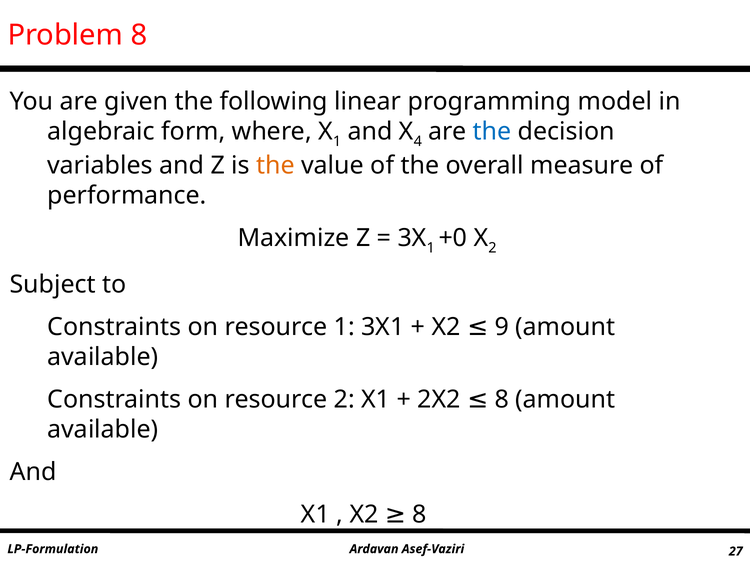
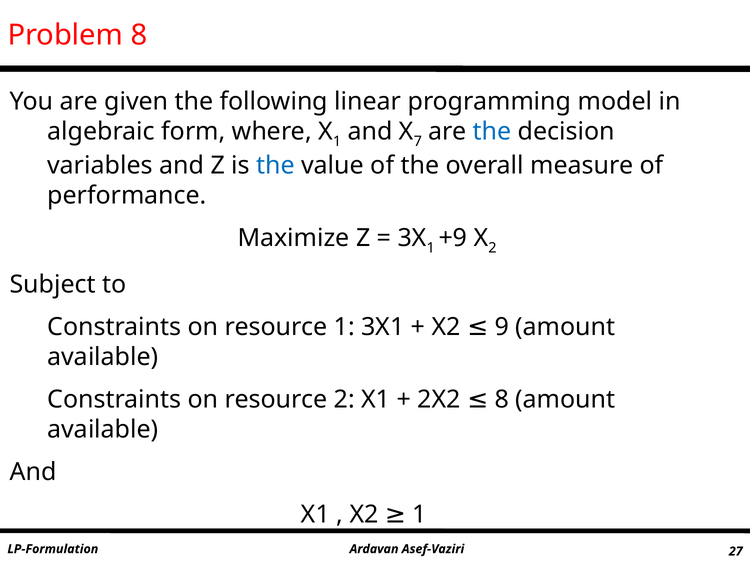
4: 4 -> 7
the at (275, 166) colour: orange -> blue
+0: +0 -> +9
X2 8: 8 -> 1
